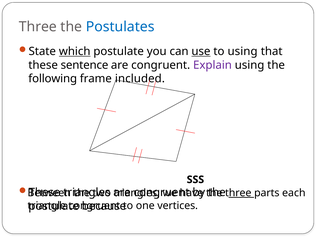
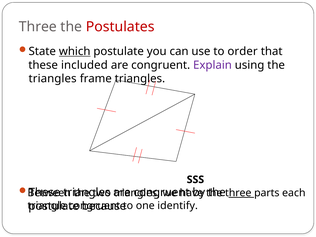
Postulates colour: blue -> red
use underline: present -> none
to using: using -> order
sentence: sentence -> included
following at (53, 79): following -> triangles
frame included: included -> triangles
vertices: vertices -> identify
